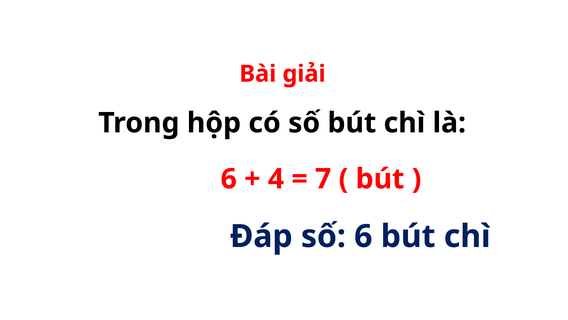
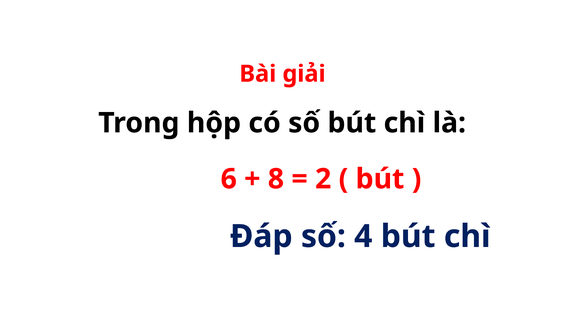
4: 4 -> 8
7: 7 -> 2
số 6: 6 -> 4
